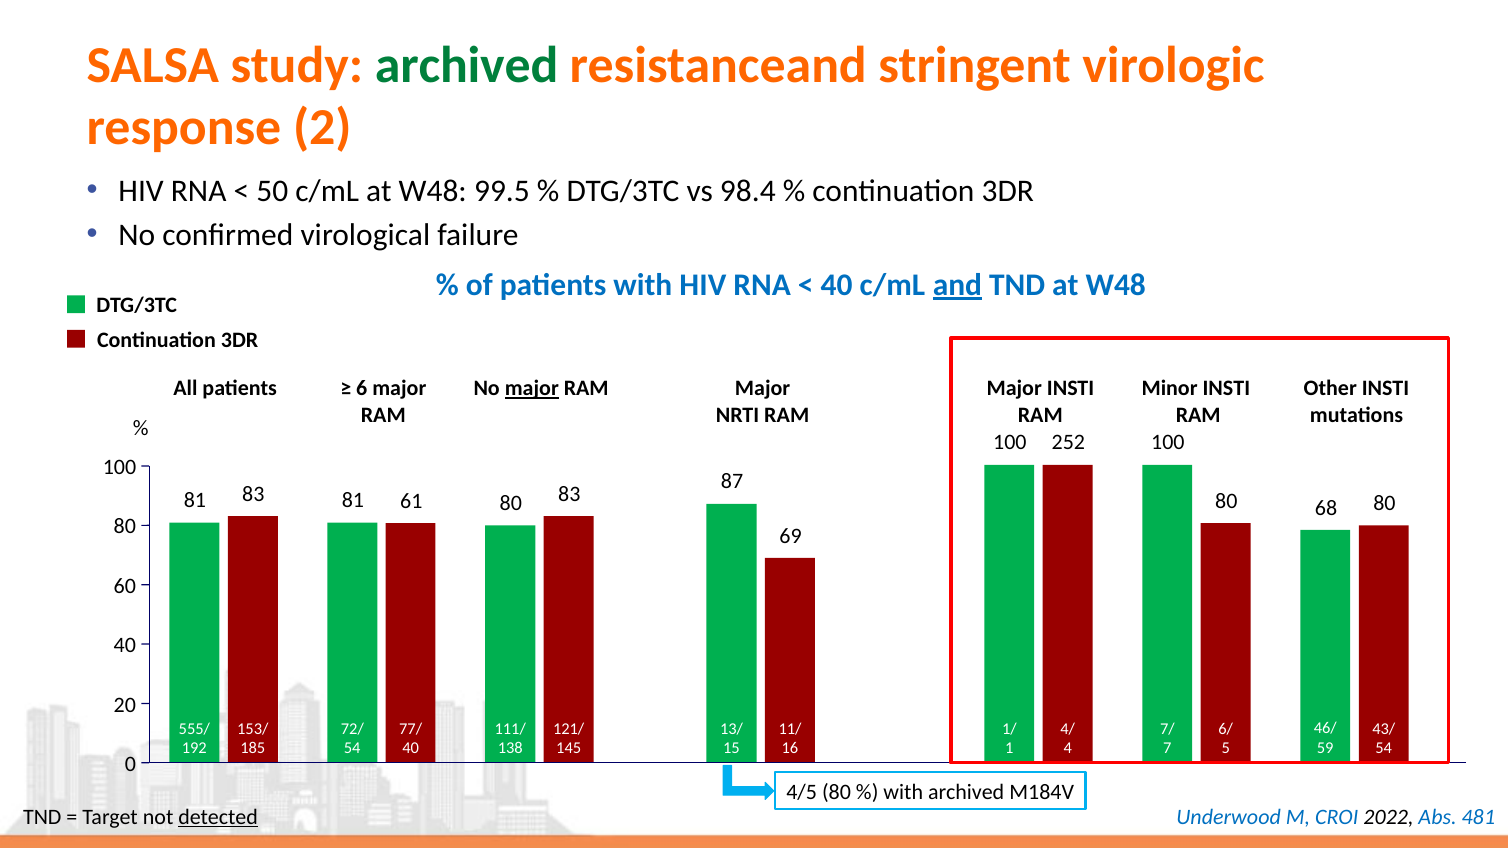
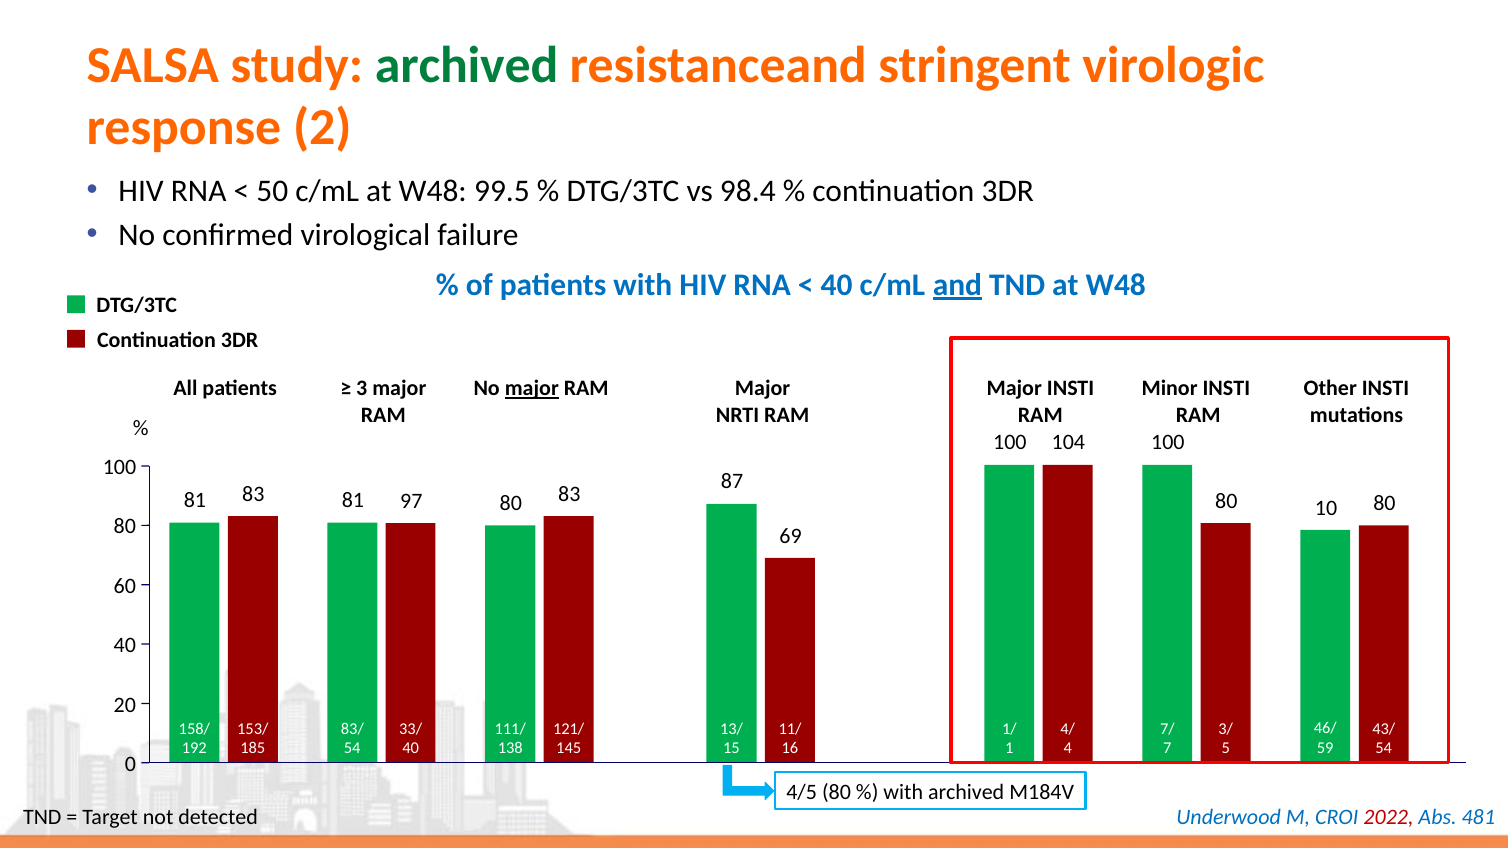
6: 6 -> 3
252: 252 -> 104
61: 61 -> 97
68: 68 -> 10
555/: 555/ -> 158/
72/: 72/ -> 83/
77/: 77/ -> 33/
6/: 6/ -> 3/
detected underline: present -> none
2022 colour: black -> red
